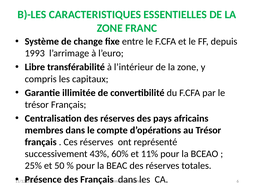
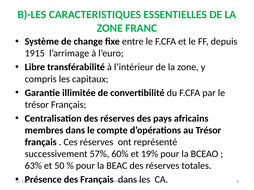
1993: 1993 -> 1915
43%: 43% -> 57%
11%: 11% -> 19%
25%: 25% -> 63%
